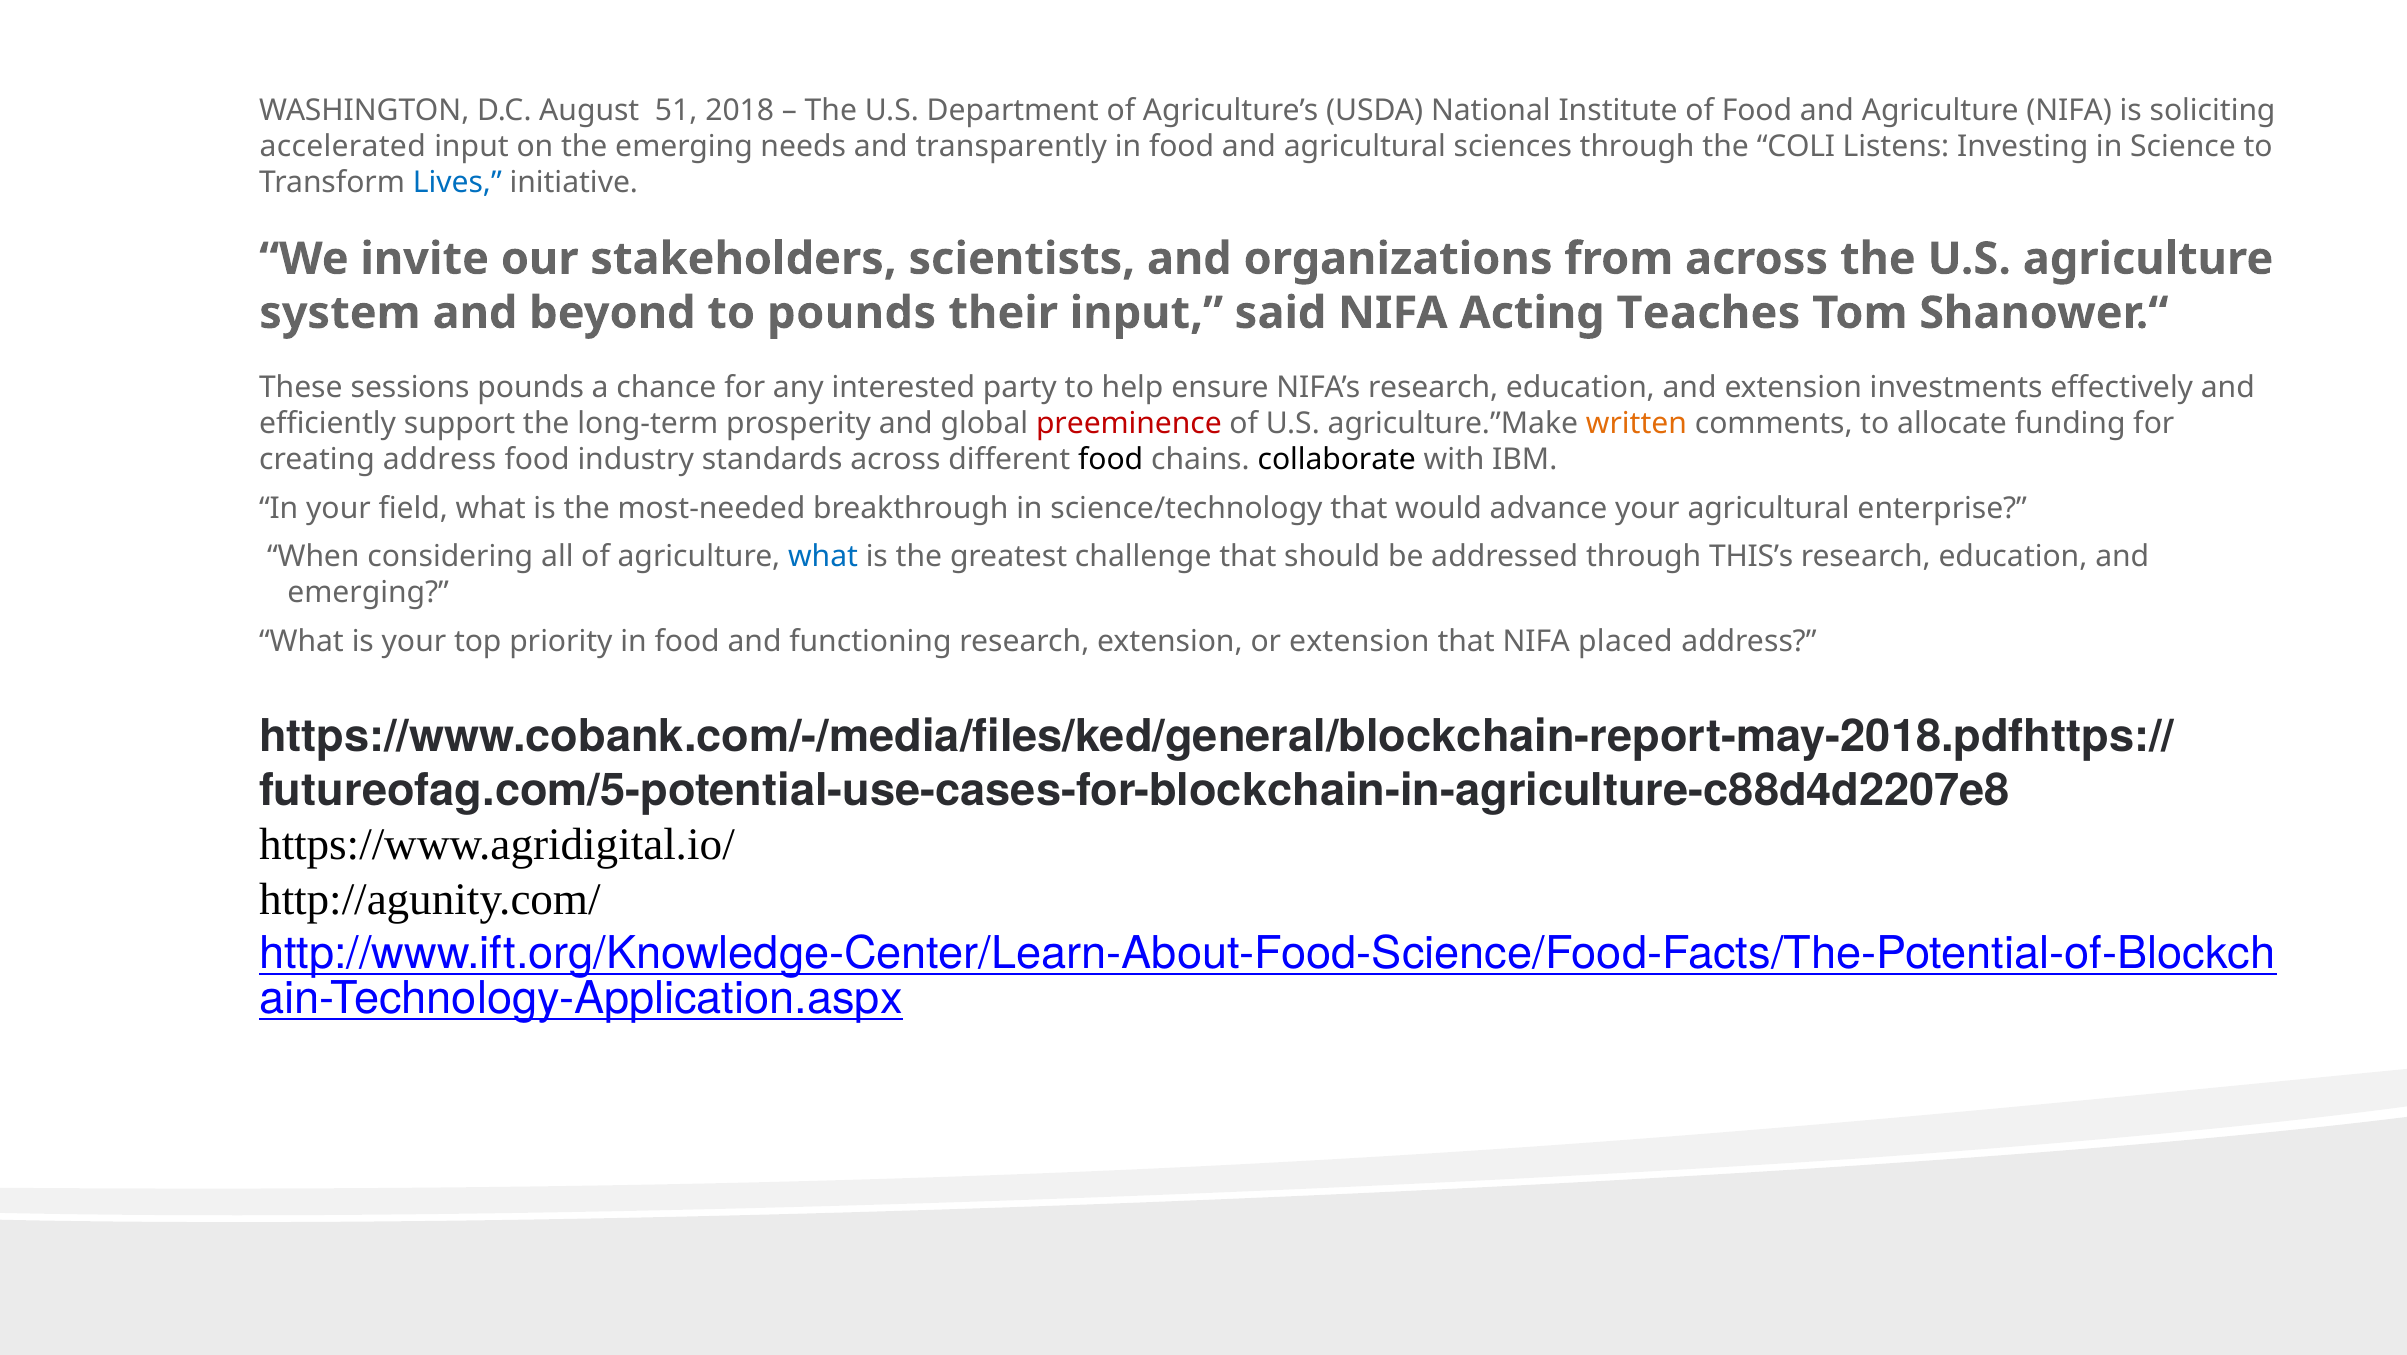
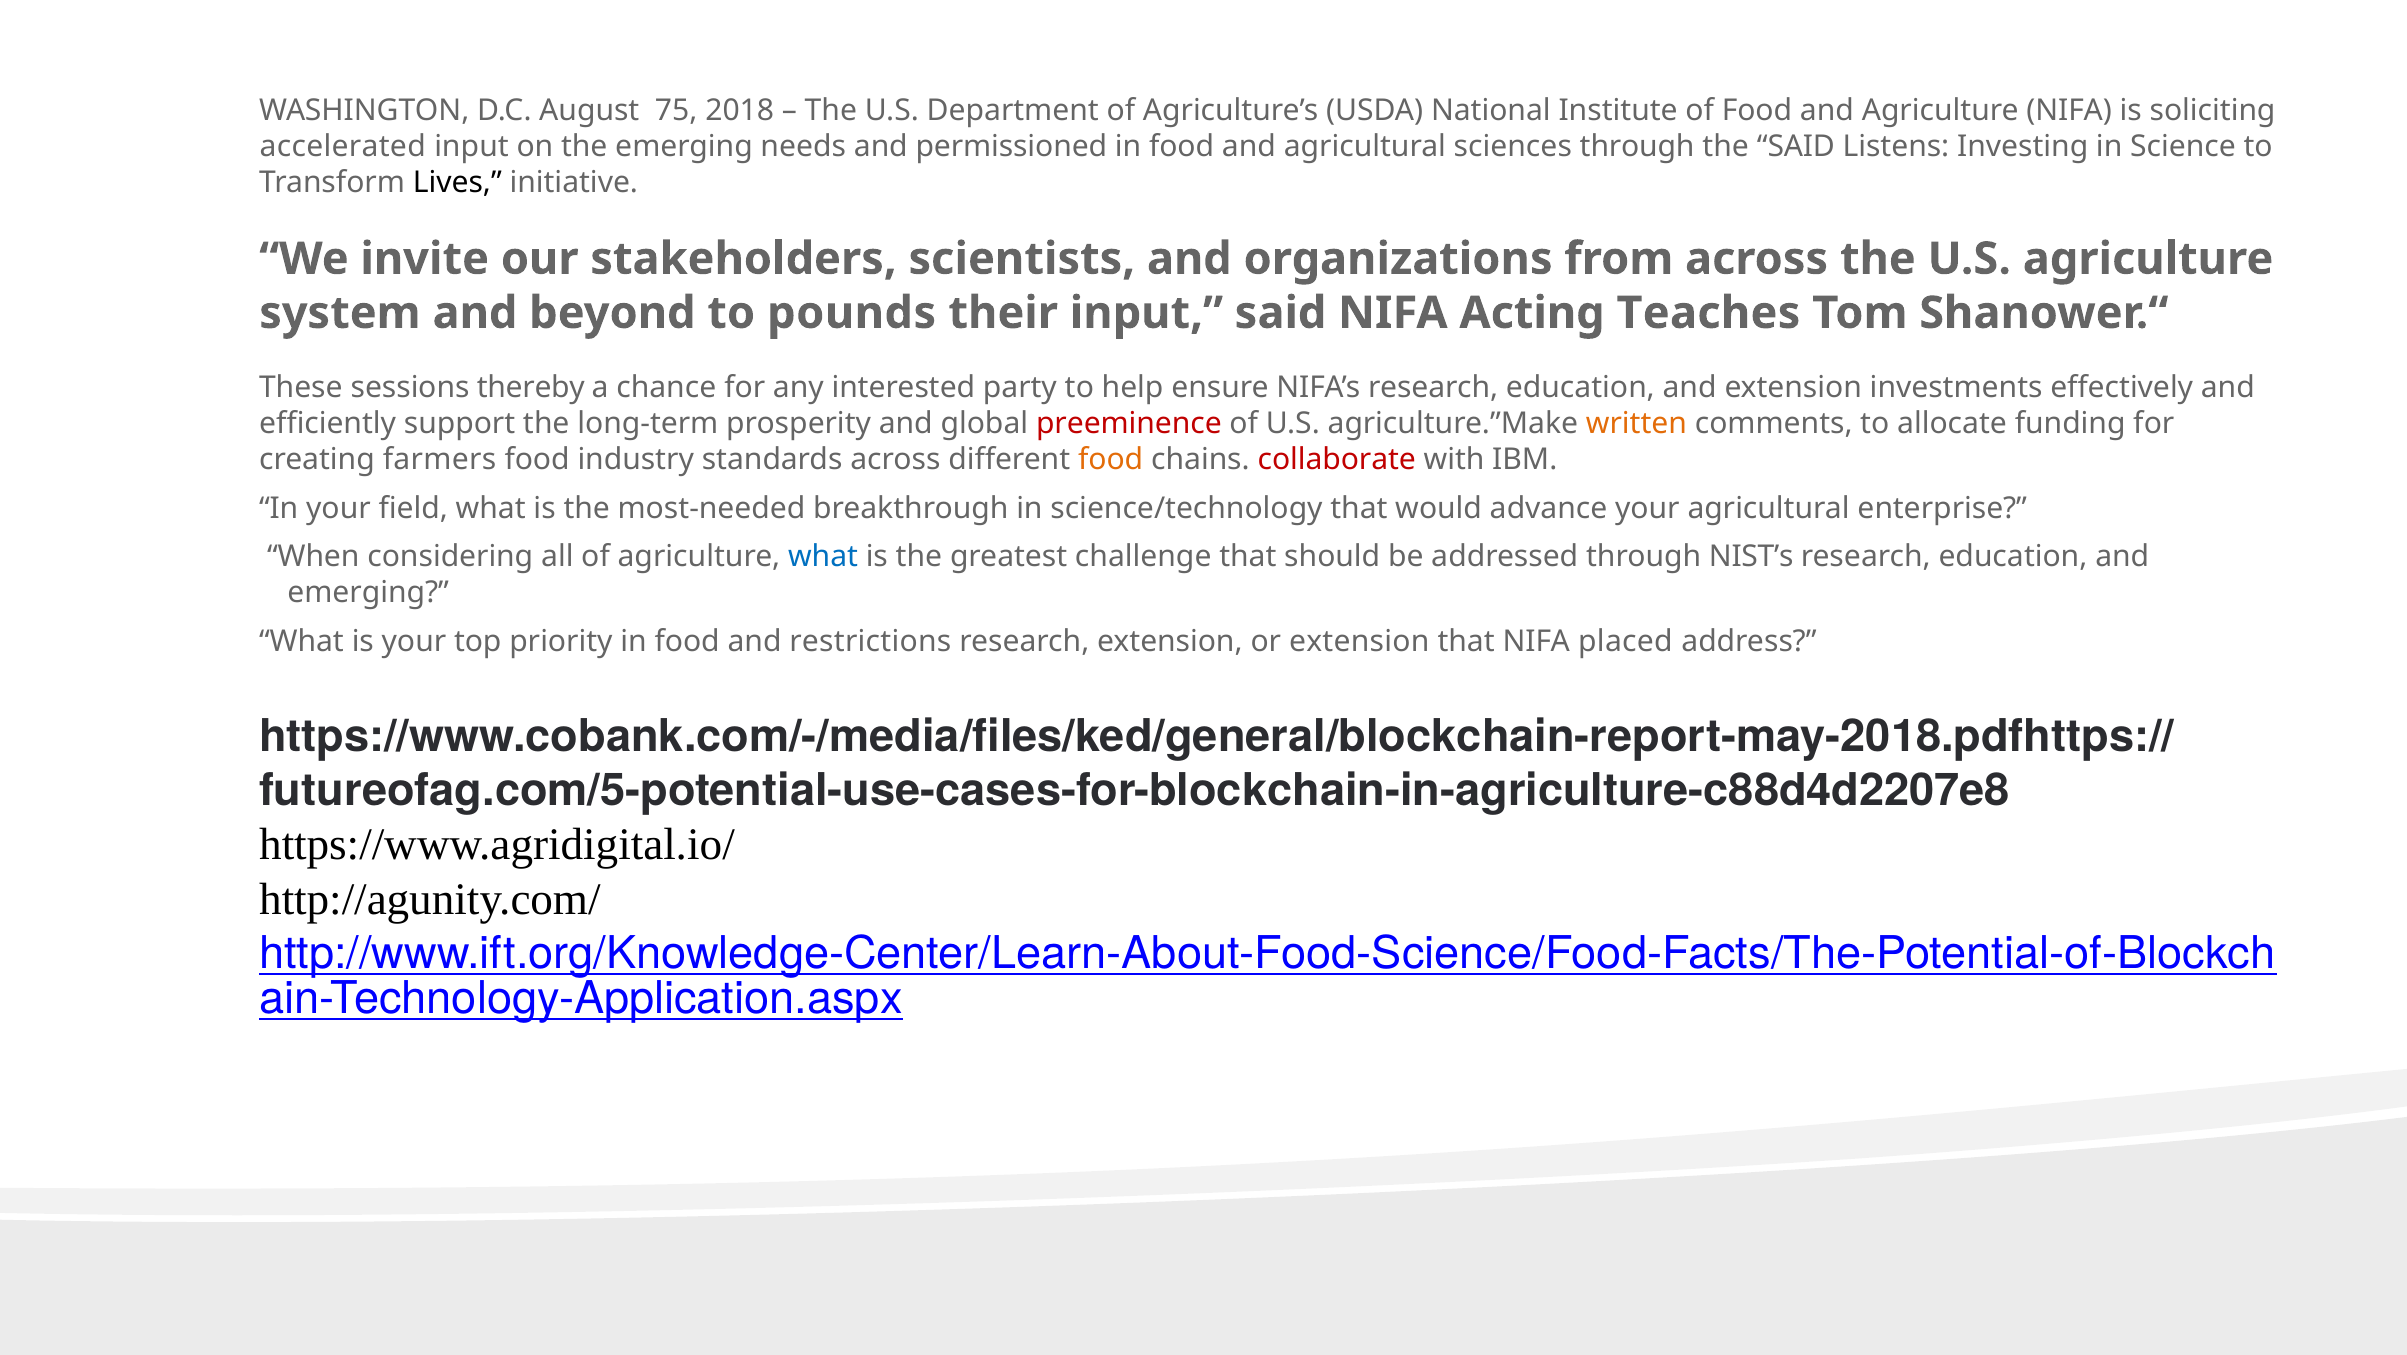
51: 51 -> 75
transparently: transparently -> permissioned
the COLI: COLI -> SAID
Lives colour: blue -> black
sessions pounds: pounds -> thereby
creating address: address -> farmers
food at (1111, 460) colour: black -> orange
collaborate colour: black -> red
THIS’s: THIS’s -> NIST’s
functioning: functioning -> restrictions
